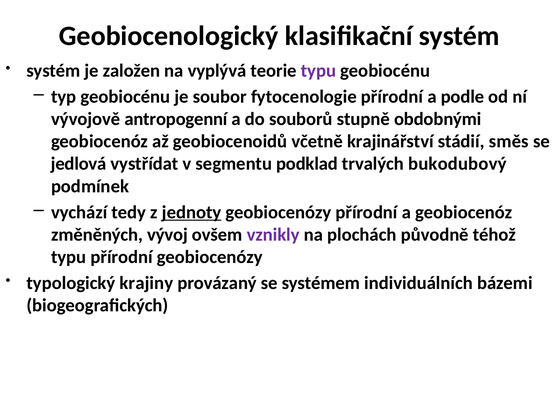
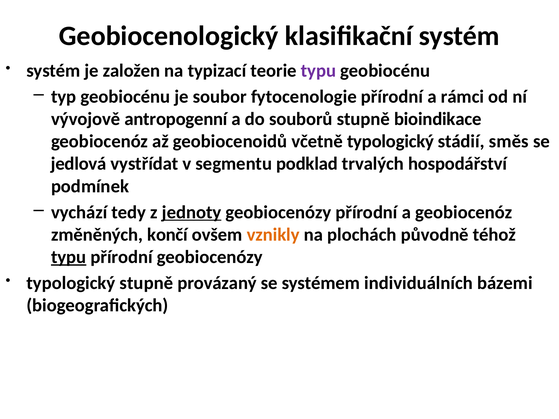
vyplývá: vyplývá -> typizací
podle: podle -> rámci
obdobnými: obdobnými -> bioindikace
včetně krajinářství: krajinářství -> typologický
bukodubový: bukodubový -> hospodářství
vývoj: vývoj -> končí
vznikly colour: purple -> orange
typu at (69, 257) underline: none -> present
typologický krajiny: krajiny -> stupně
